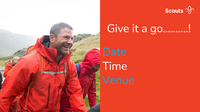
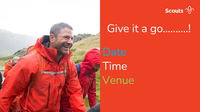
Venue colour: light blue -> light green
